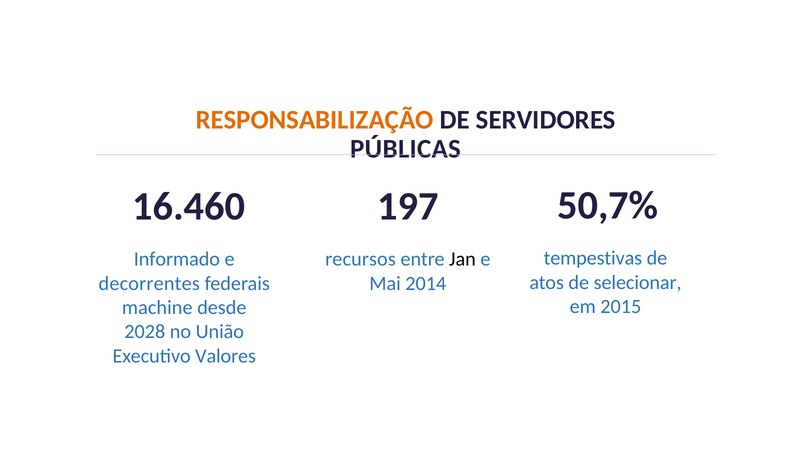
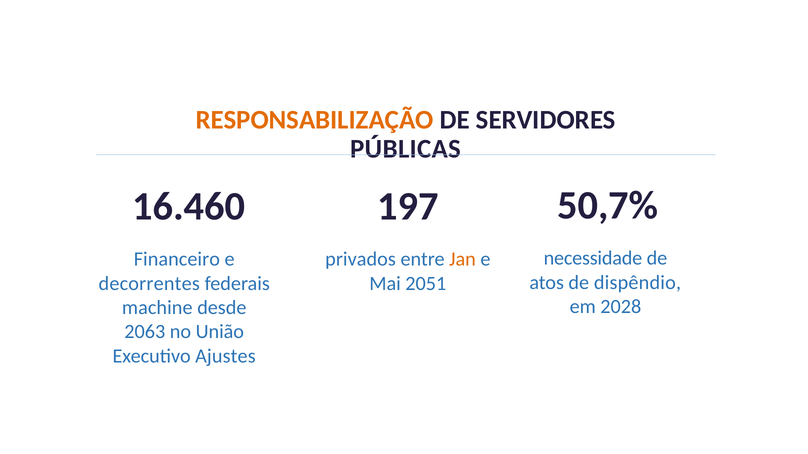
tempestivas: tempestivas -> necessidade
Informado: Informado -> Financeiro
recursos: recursos -> privados
Jan colour: black -> orange
selecionar: selecionar -> dispêndio
2014: 2014 -> 2051
2015: 2015 -> 2028
2028: 2028 -> 2063
Valores: Valores -> Ajustes
